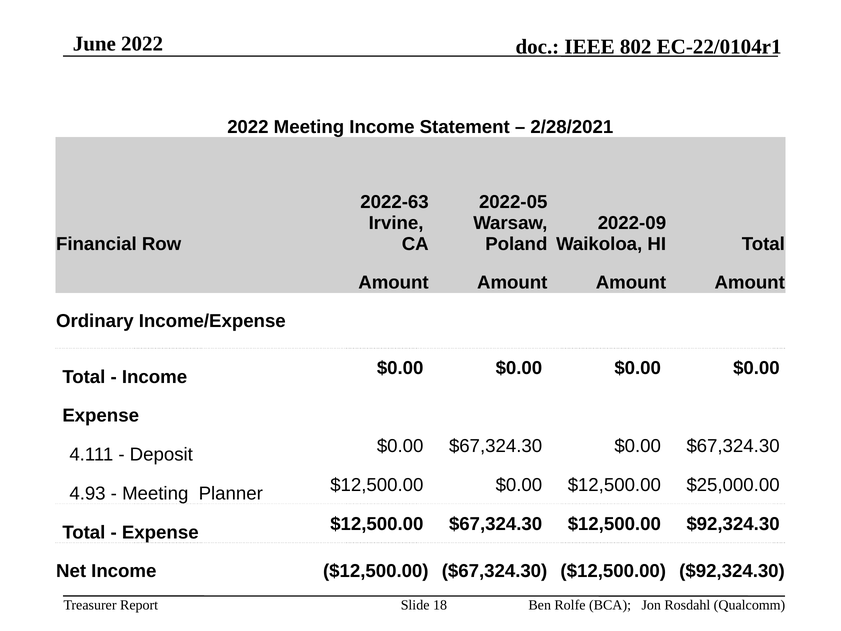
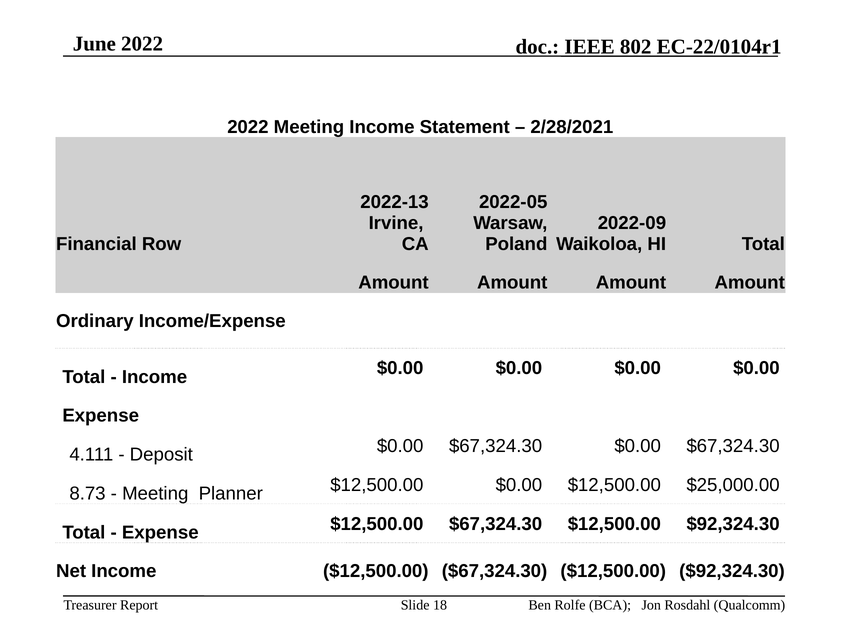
2022-63: 2022-63 -> 2022-13
4.93: 4.93 -> 8.73
